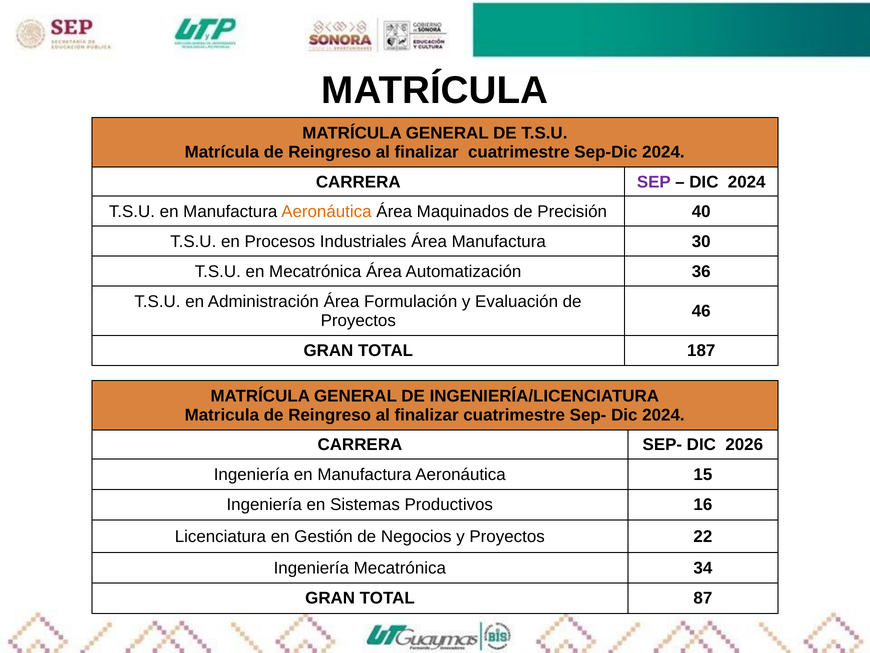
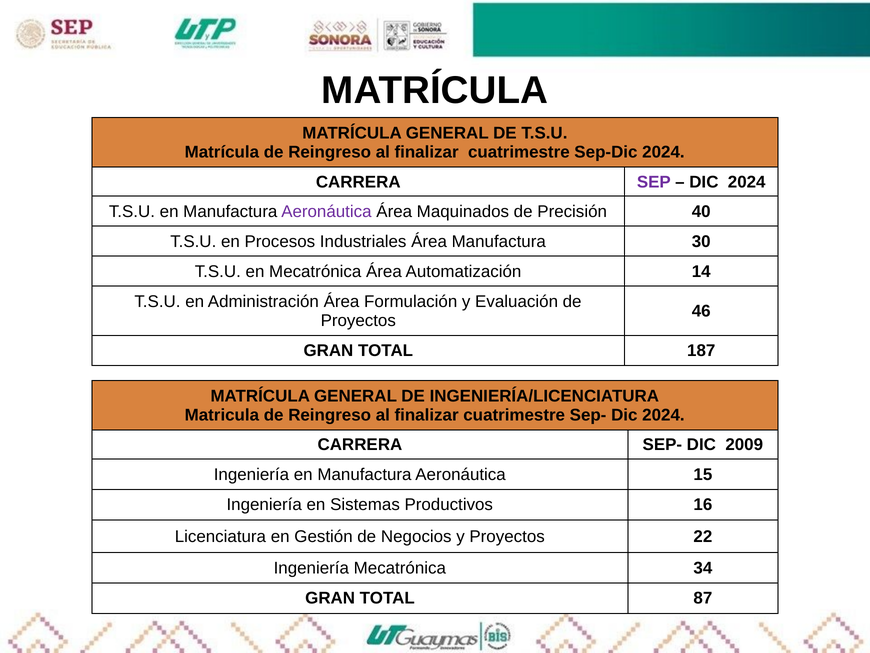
Aeronáutica at (326, 211) colour: orange -> purple
36: 36 -> 14
2026: 2026 -> 2009
